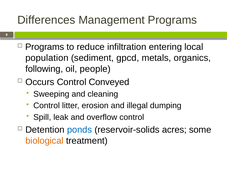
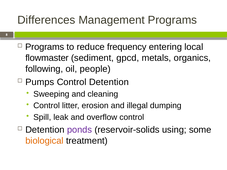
infiltration: infiltration -> frequency
population: population -> flowmaster
Occurs: Occurs -> Pumps
Control Conveyed: Conveyed -> Detention
ponds colour: blue -> purple
acres: acres -> using
